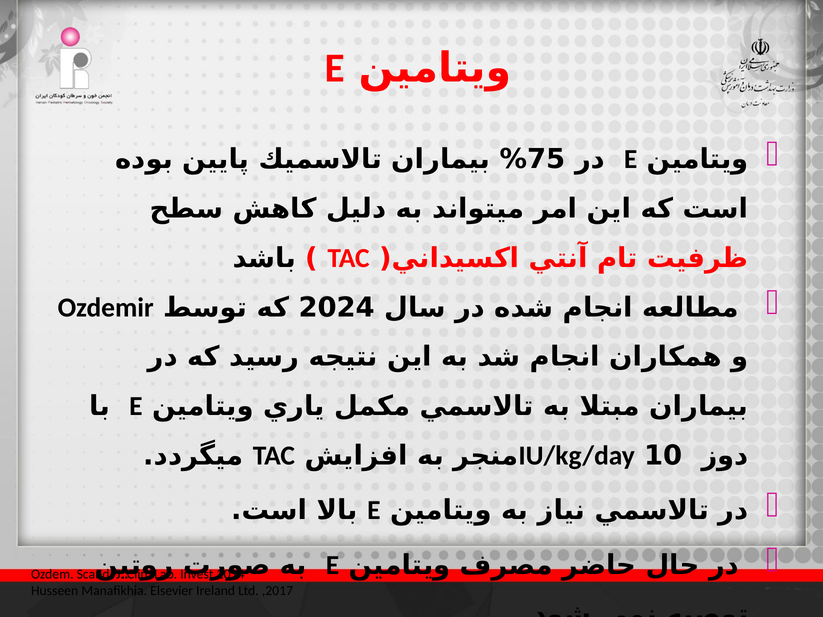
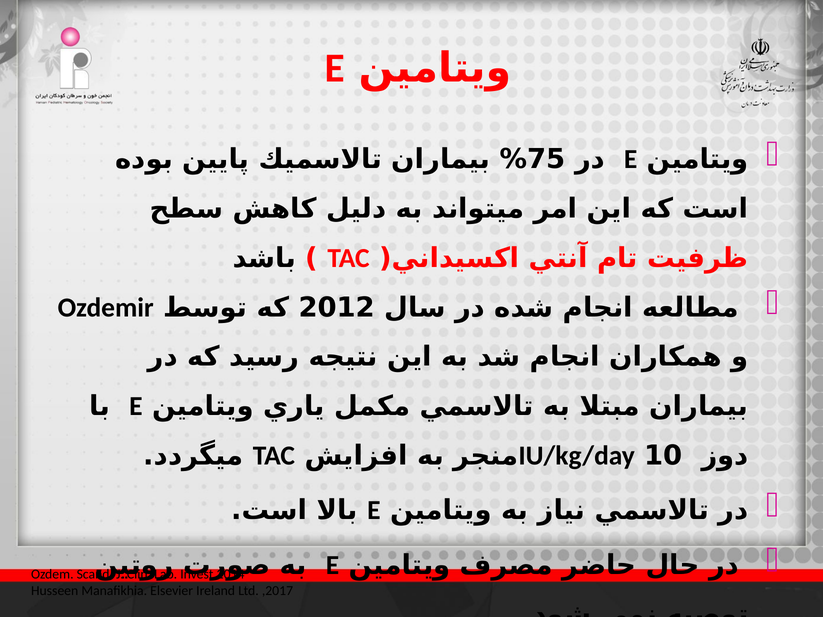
2024: 2024 -> 2012
